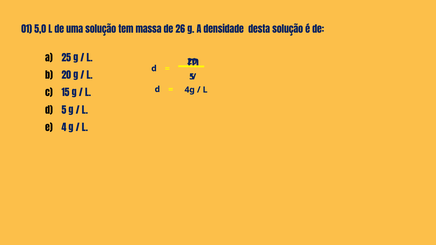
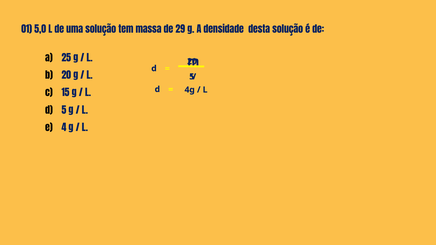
26: 26 -> 29
